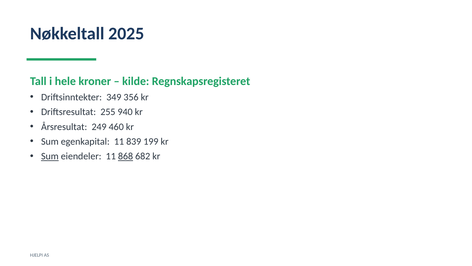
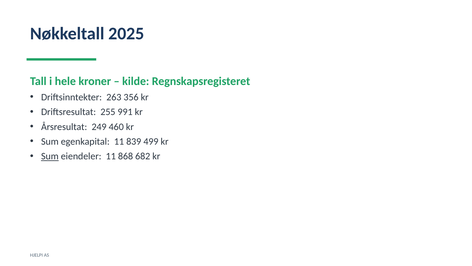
349: 349 -> 263
940: 940 -> 991
199: 199 -> 499
868 underline: present -> none
